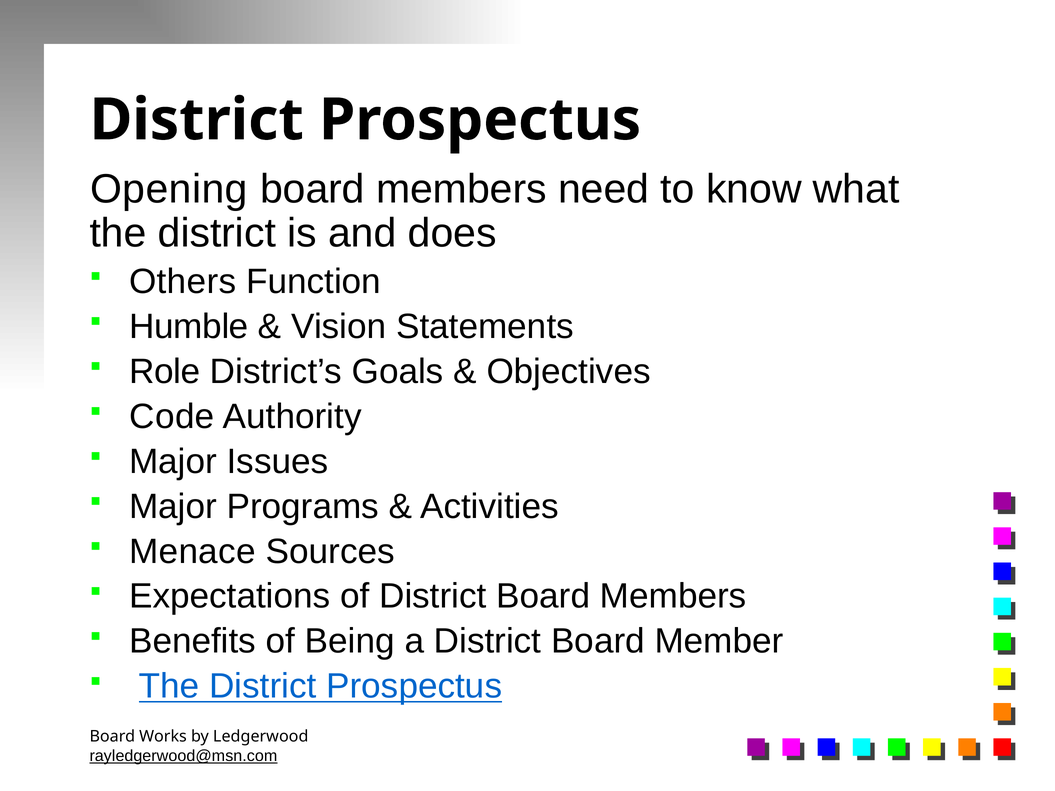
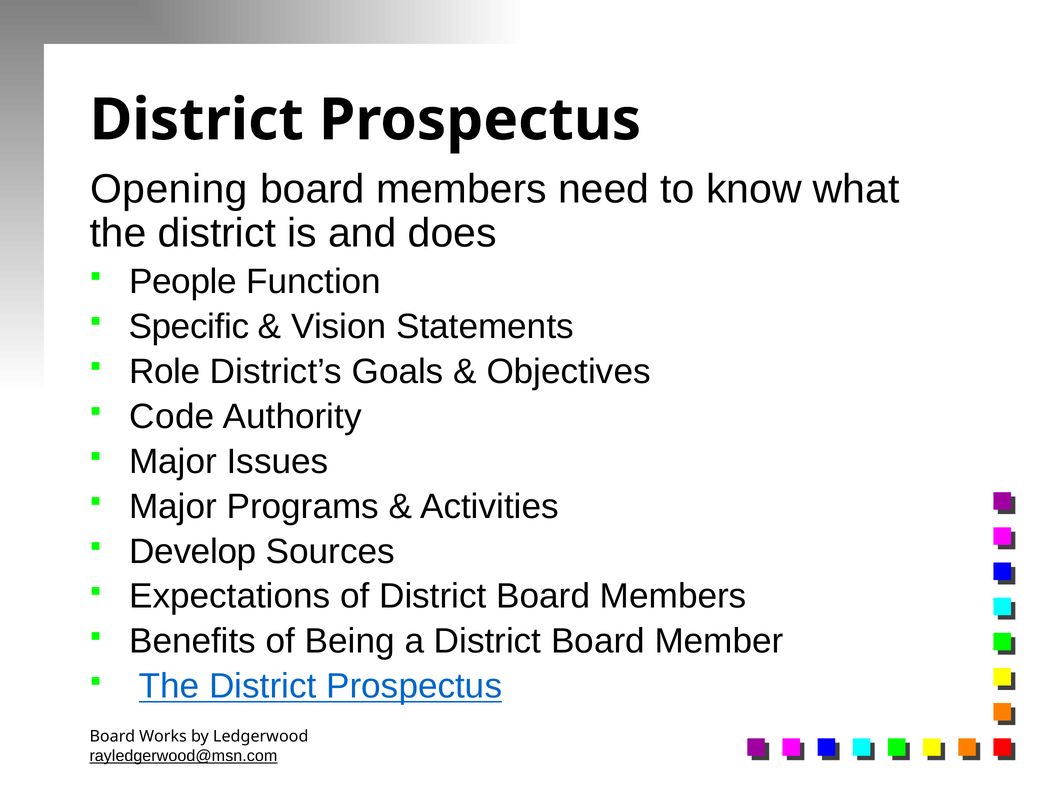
Others: Others -> People
Humble: Humble -> Specific
Menace: Menace -> Develop
